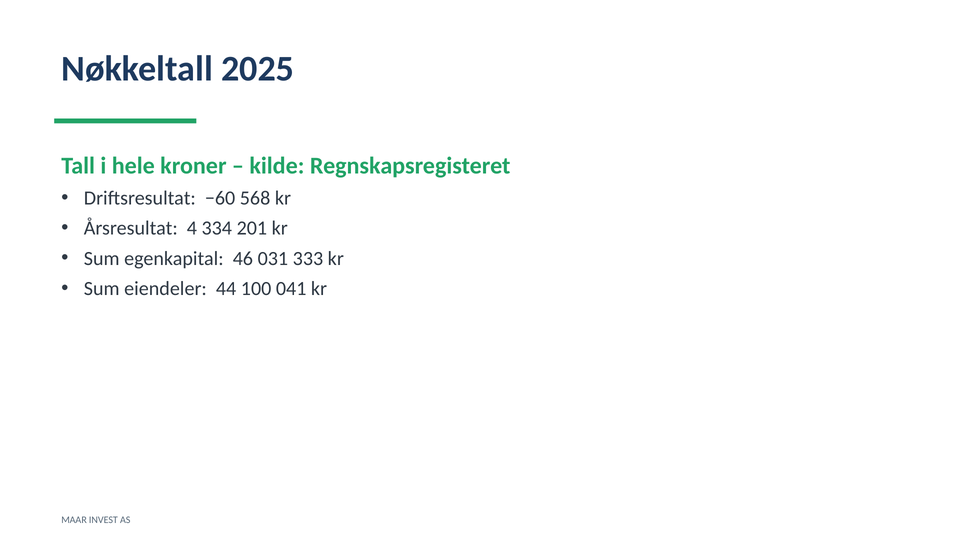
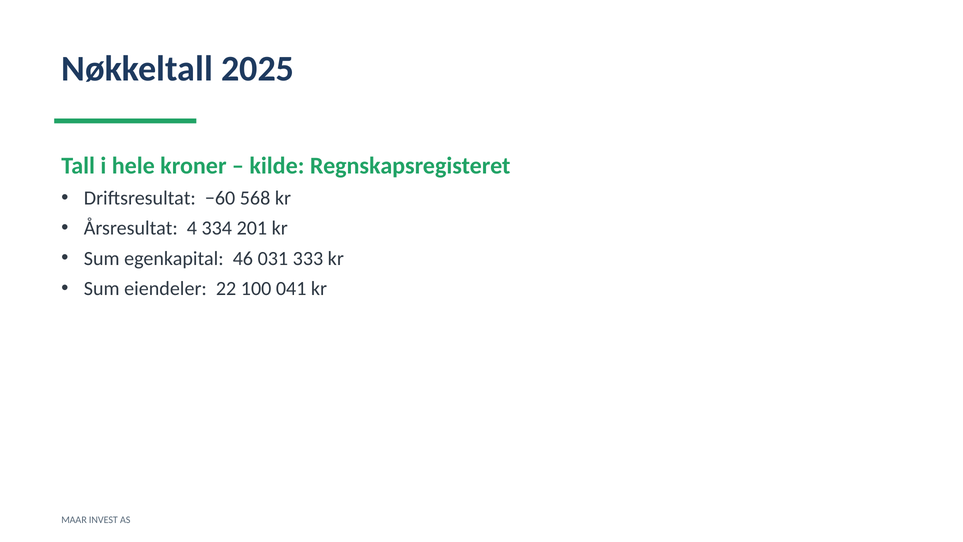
44: 44 -> 22
